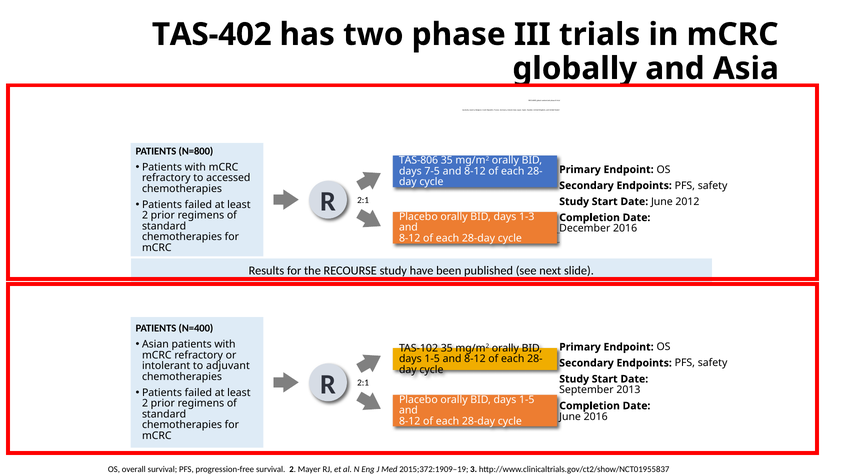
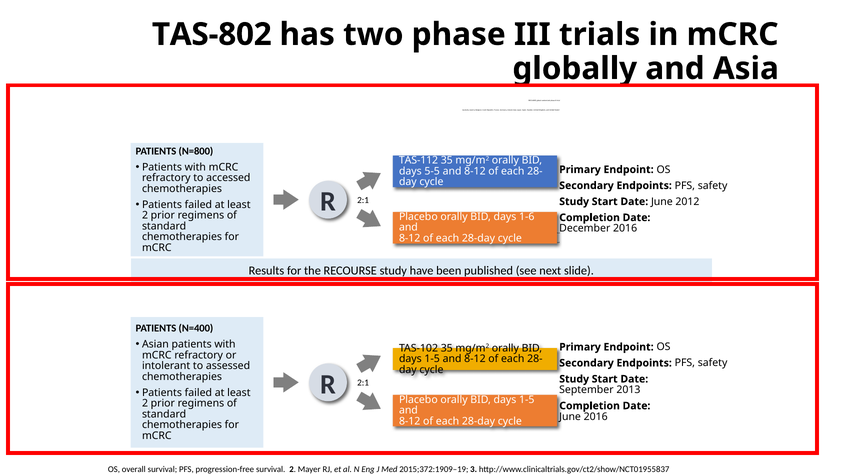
TAS-402: TAS-402 -> TAS-802
TAS-806: TAS-806 -> TAS-112
7-5: 7-5 -> 5-5
1-3: 1-3 -> 1-6
adjuvant: adjuvant -> assessed
